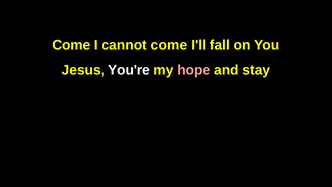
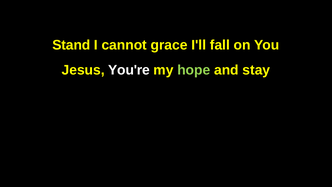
Come at (71, 45): Come -> Stand
cannot come: come -> grace
hope colour: pink -> light green
